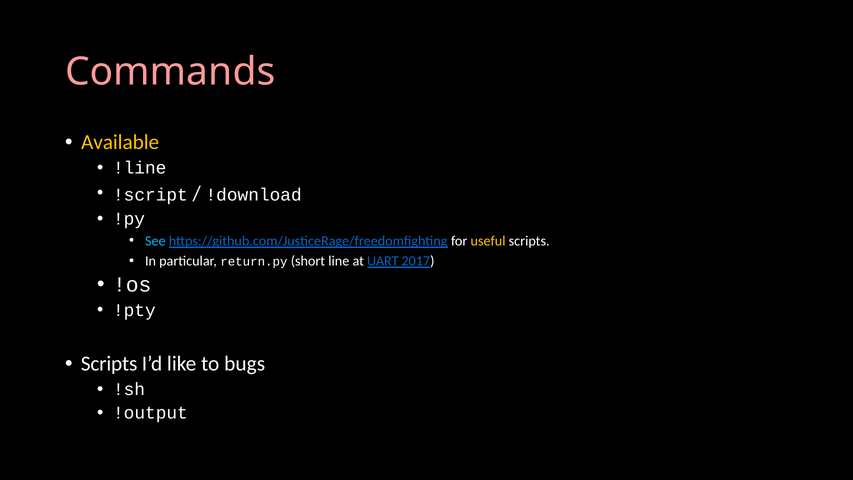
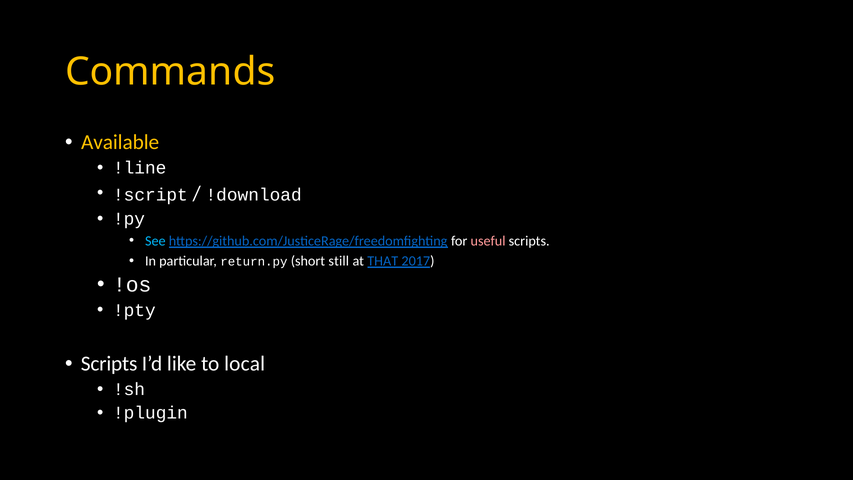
Commands colour: pink -> yellow
useful colour: yellow -> pink
line: line -> still
UART: UART -> THAT
bugs: bugs -> local
!output: !output -> !plugin
